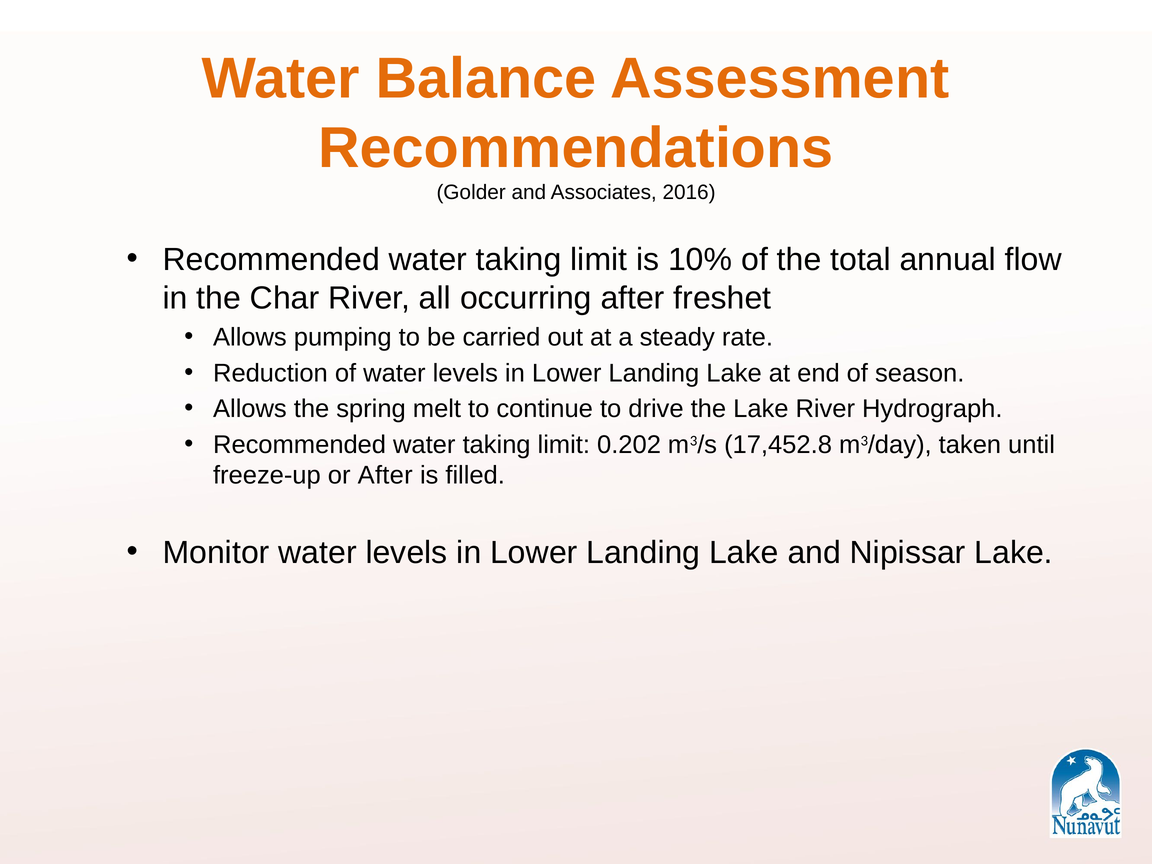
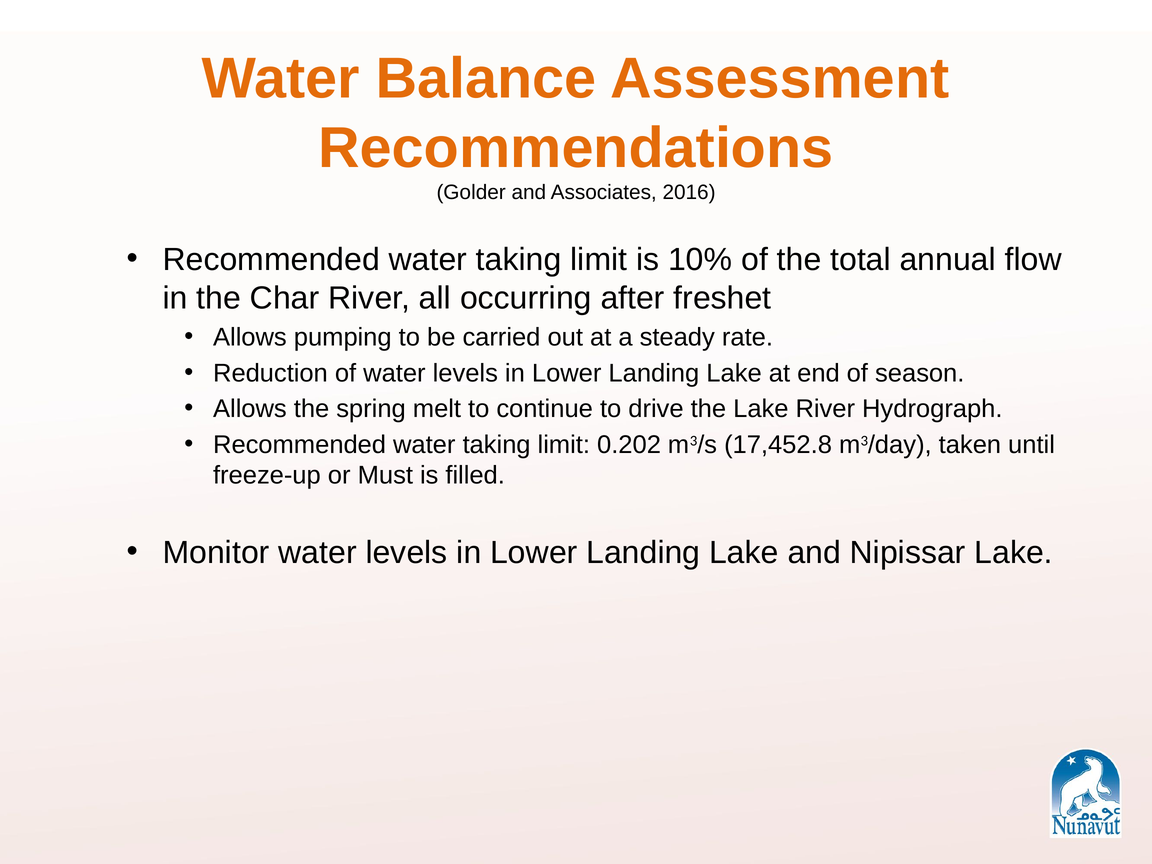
or After: After -> Must
